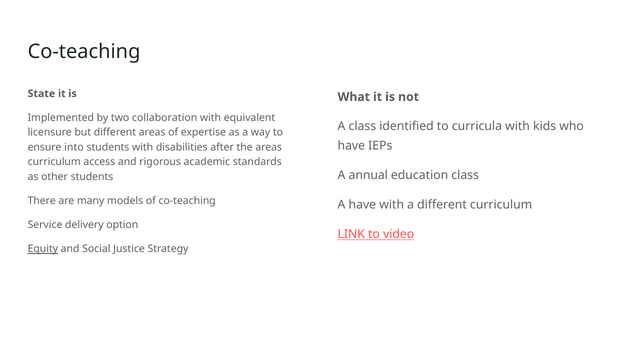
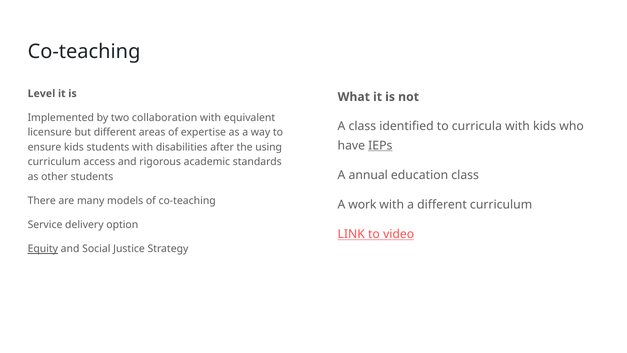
State: State -> Level
IEPs underline: none -> present
ensure into: into -> kids
the areas: areas -> using
A have: have -> work
